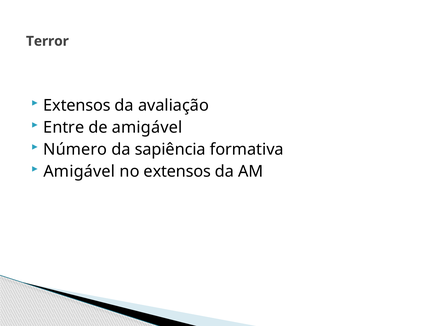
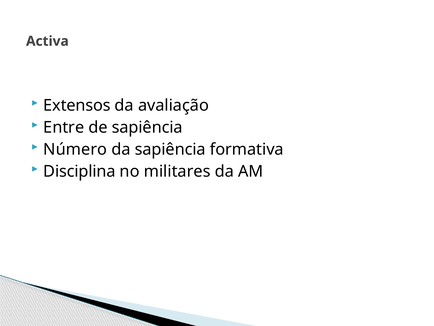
Terror: Terror -> Activa
de amigável: amigável -> sapiência
Amigável at (79, 171): Amigável -> Disciplina
no extensos: extensos -> militares
